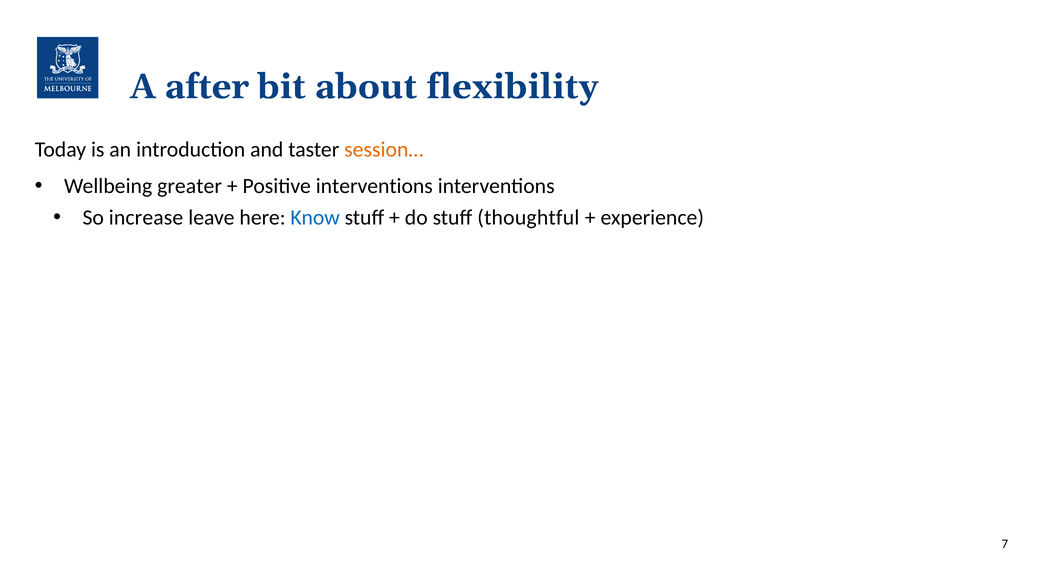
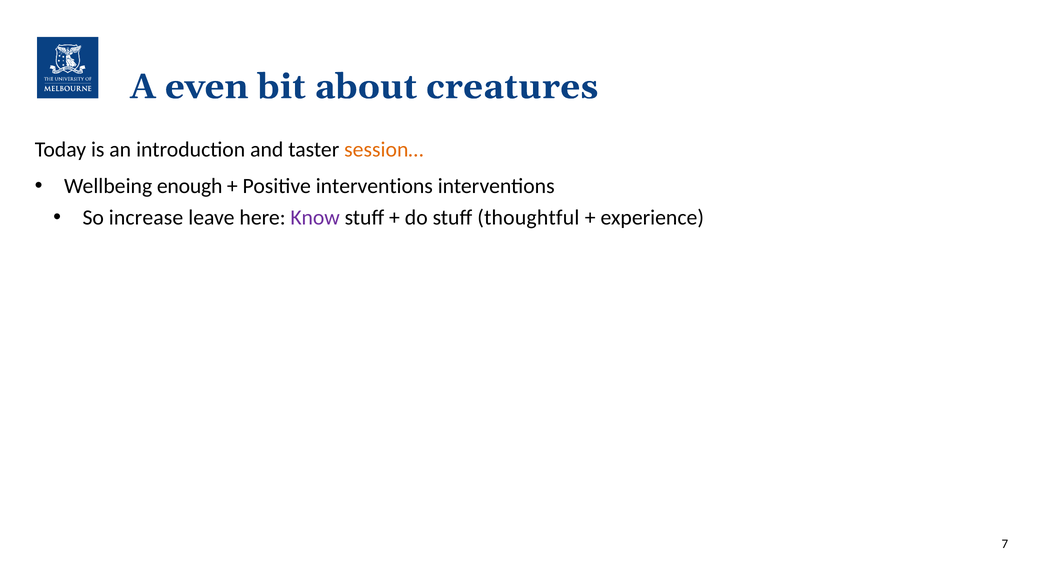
after: after -> even
flexibility: flexibility -> creatures
greater: greater -> enough
Know colour: blue -> purple
